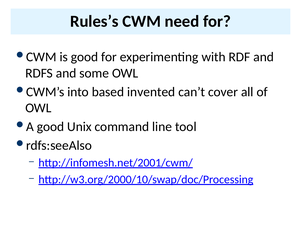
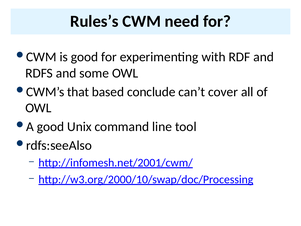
into: into -> that
invented: invented -> conclude
